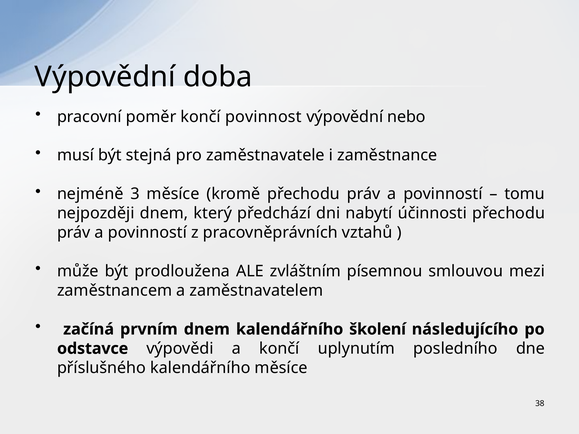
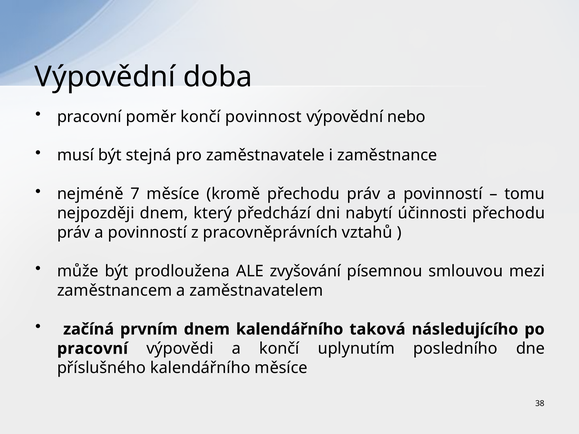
3: 3 -> 7
zvláštním: zvláštním -> zvyšování
školení: školení -> taková
odstavce at (93, 349): odstavce -> pracovní
